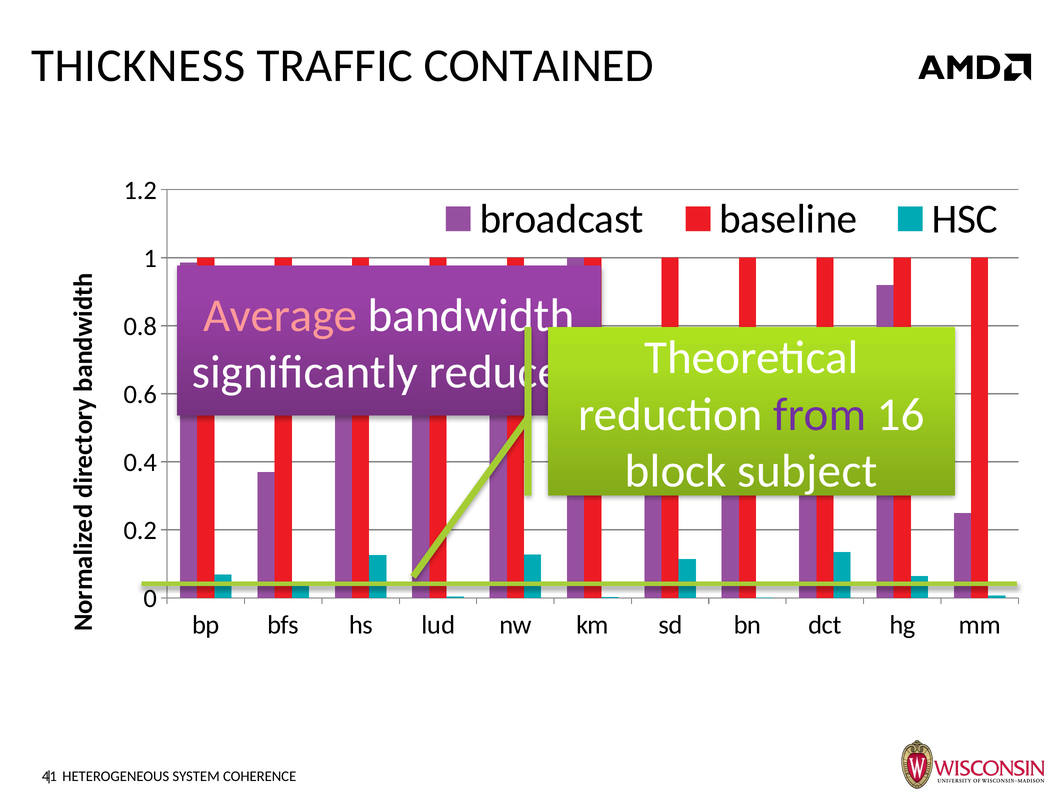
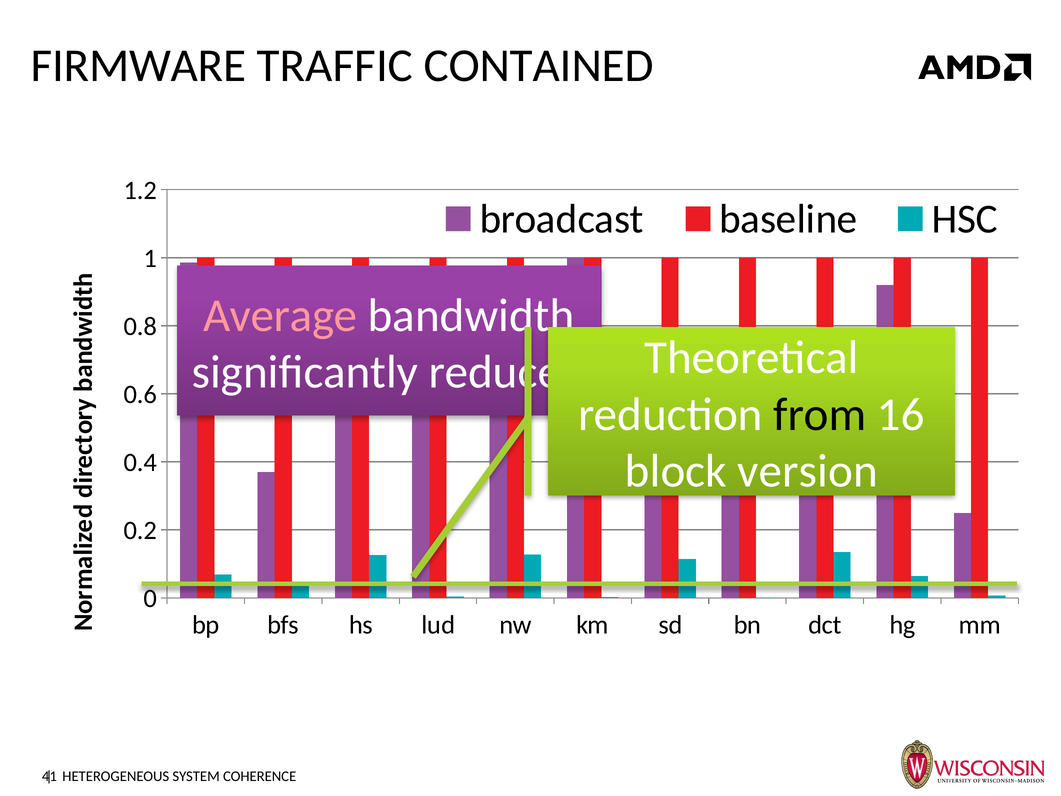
THICKNESS: THICKNESS -> FIRMWARE
from colour: purple -> black
subject: subject -> version
